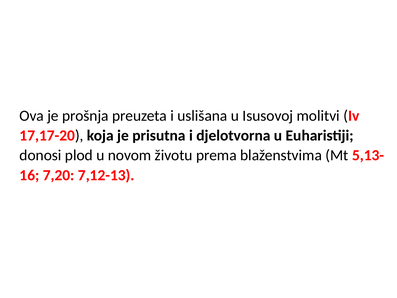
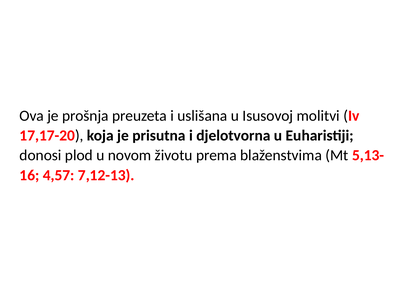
7,20: 7,20 -> 4,57
